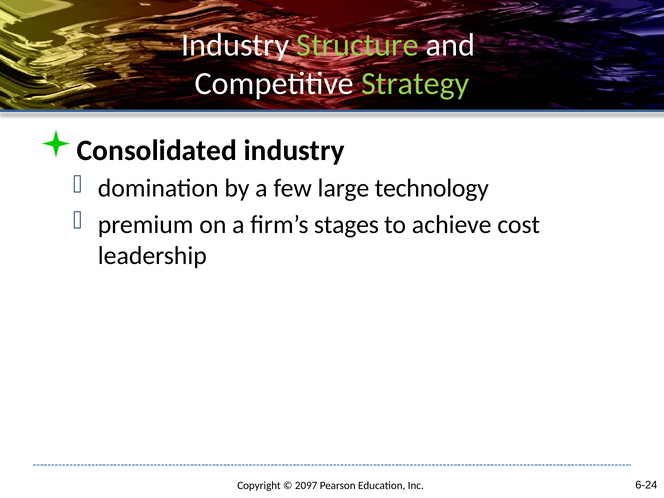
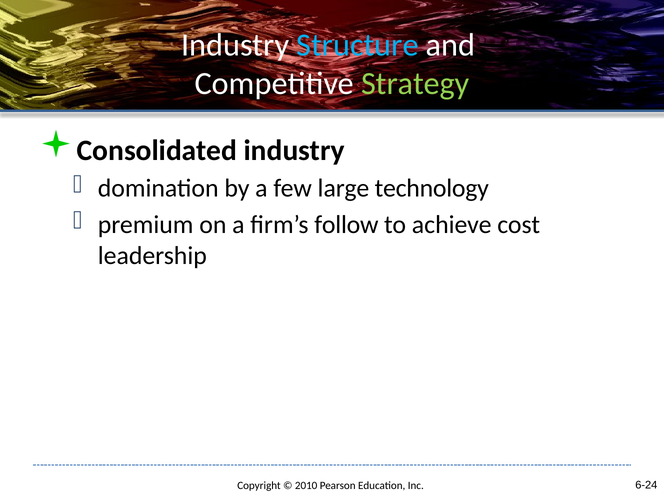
Structure colour: light green -> light blue
stages: stages -> follow
2097: 2097 -> 2010
